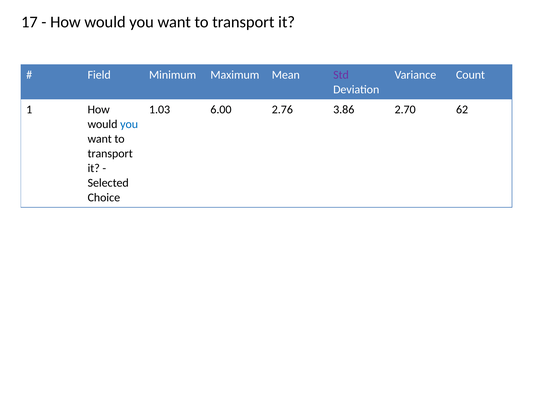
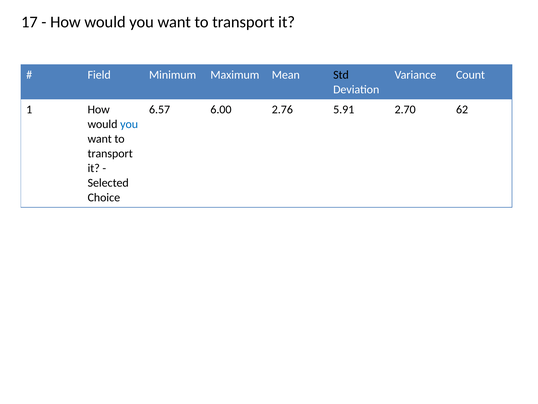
Std colour: purple -> black
1.03: 1.03 -> 6.57
3.86: 3.86 -> 5.91
